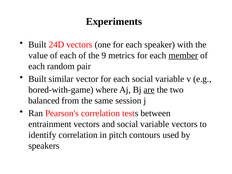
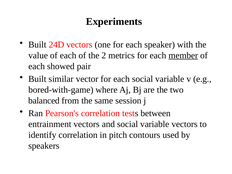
9: 9 -> 2
random: random -> showed
are underline: present -> none
